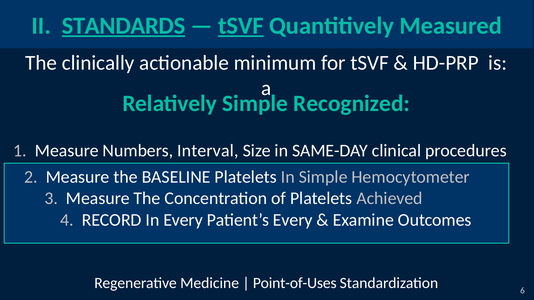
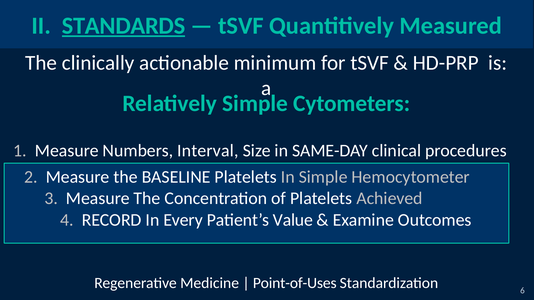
tSVF at (241, 26) underline: present -> none
Recognized: Recognized -> Cytometers
Patient’s Every: Every -> Value
